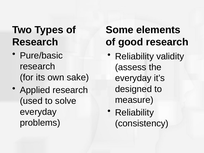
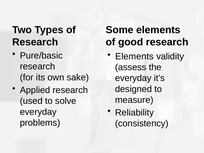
Reliability at (134, 56): Reliability -> Elements
